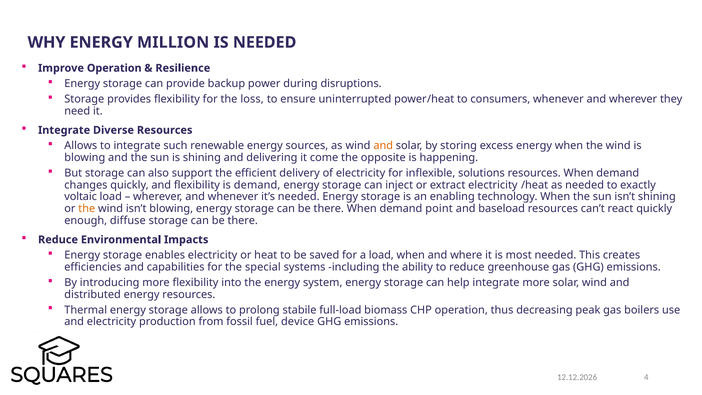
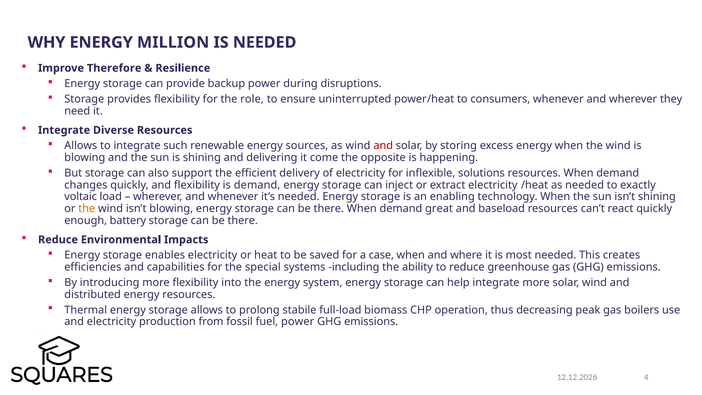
Improve Operation: Operation -> Therefore
loss: loss -> role
and at (383, 146) colour: orange -> red
point: point -> great
diffuse: diffuse -> battery
a load: load -> case
fuel device: device -> power
